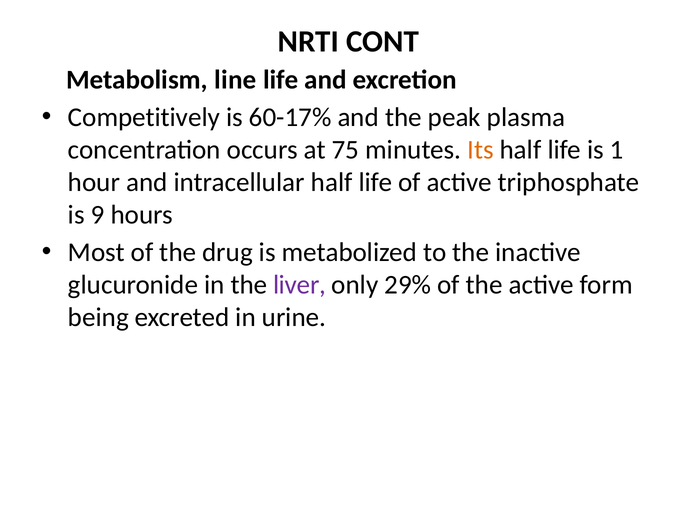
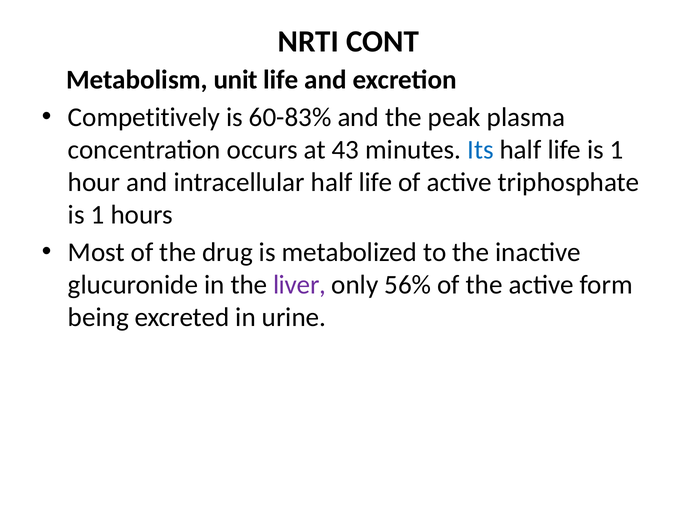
line: line -> unit
60-17%: 60-17% -> 60-83%
75: 75 -> 43
Its colour: orange -> blue
9 at (98, 215): 9 -> 1
29%: 29% -> 56%
